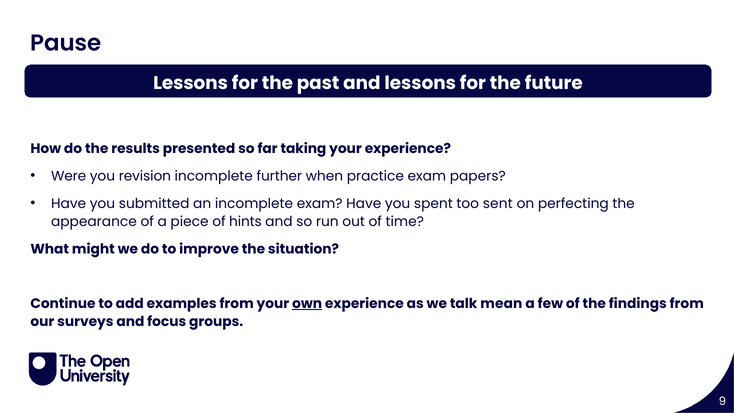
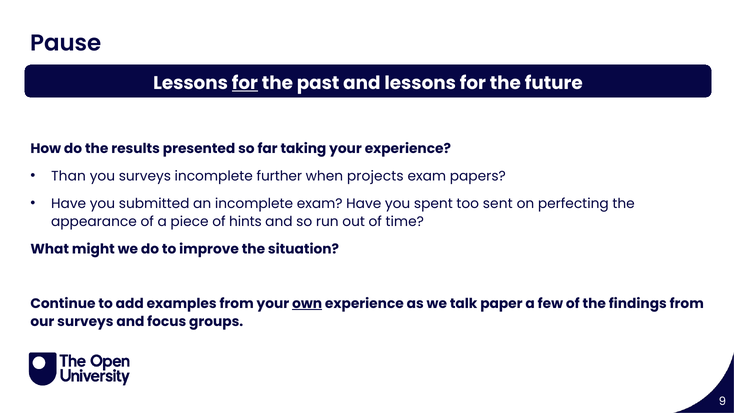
for at (245, 83) underline: none -> present
Were: Were -> Than
you revision: revision -> surveys
practice: practice -> projects
mean: mean -> paper
